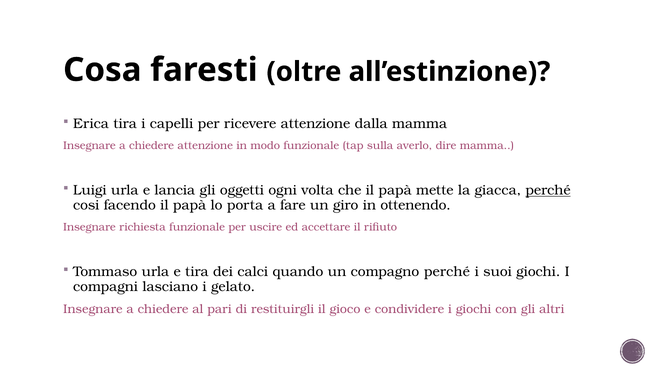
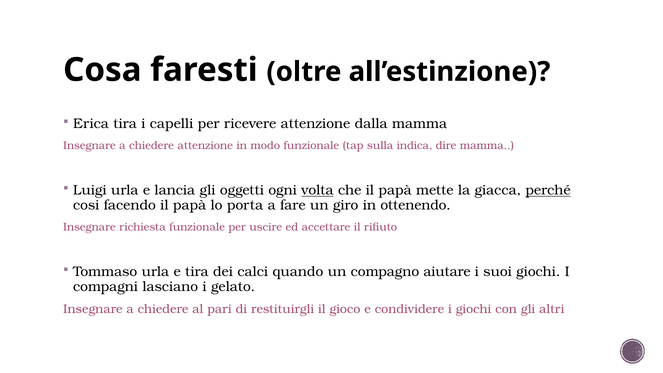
averlo: averlo -> indica
volta underline: none -> present
compagno perché: perché -> aiutare
